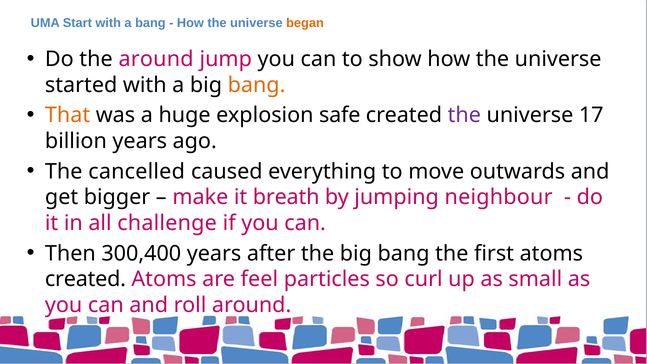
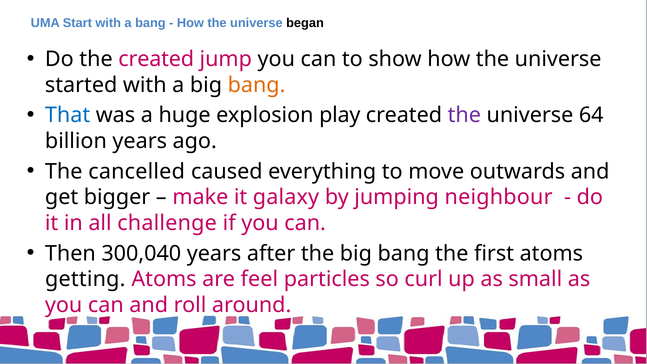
began colour: orange -> black
the around: around -> created
That colour: orange -> blue
safe: safe -> play
17: 17 -> 64
breath: breath -> galaxy
300,400: 300,400 -> 300,040
created at (85, 279): created -> getting
